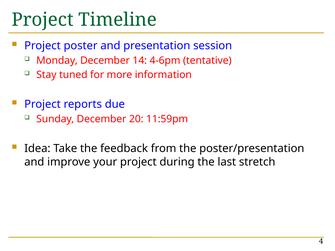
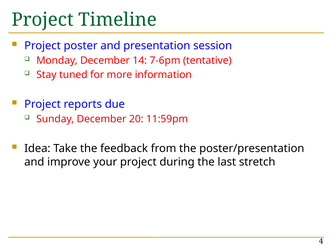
4-6pm: 4-6pm -> 7-6pm
